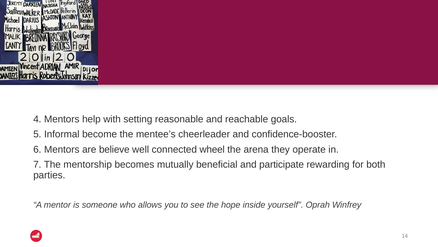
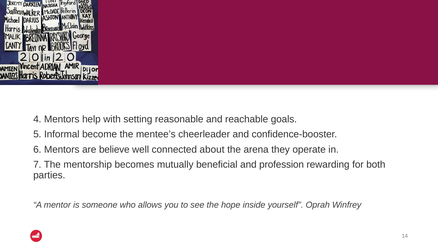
wheel: wheel -> about
participate: participate -> profession
